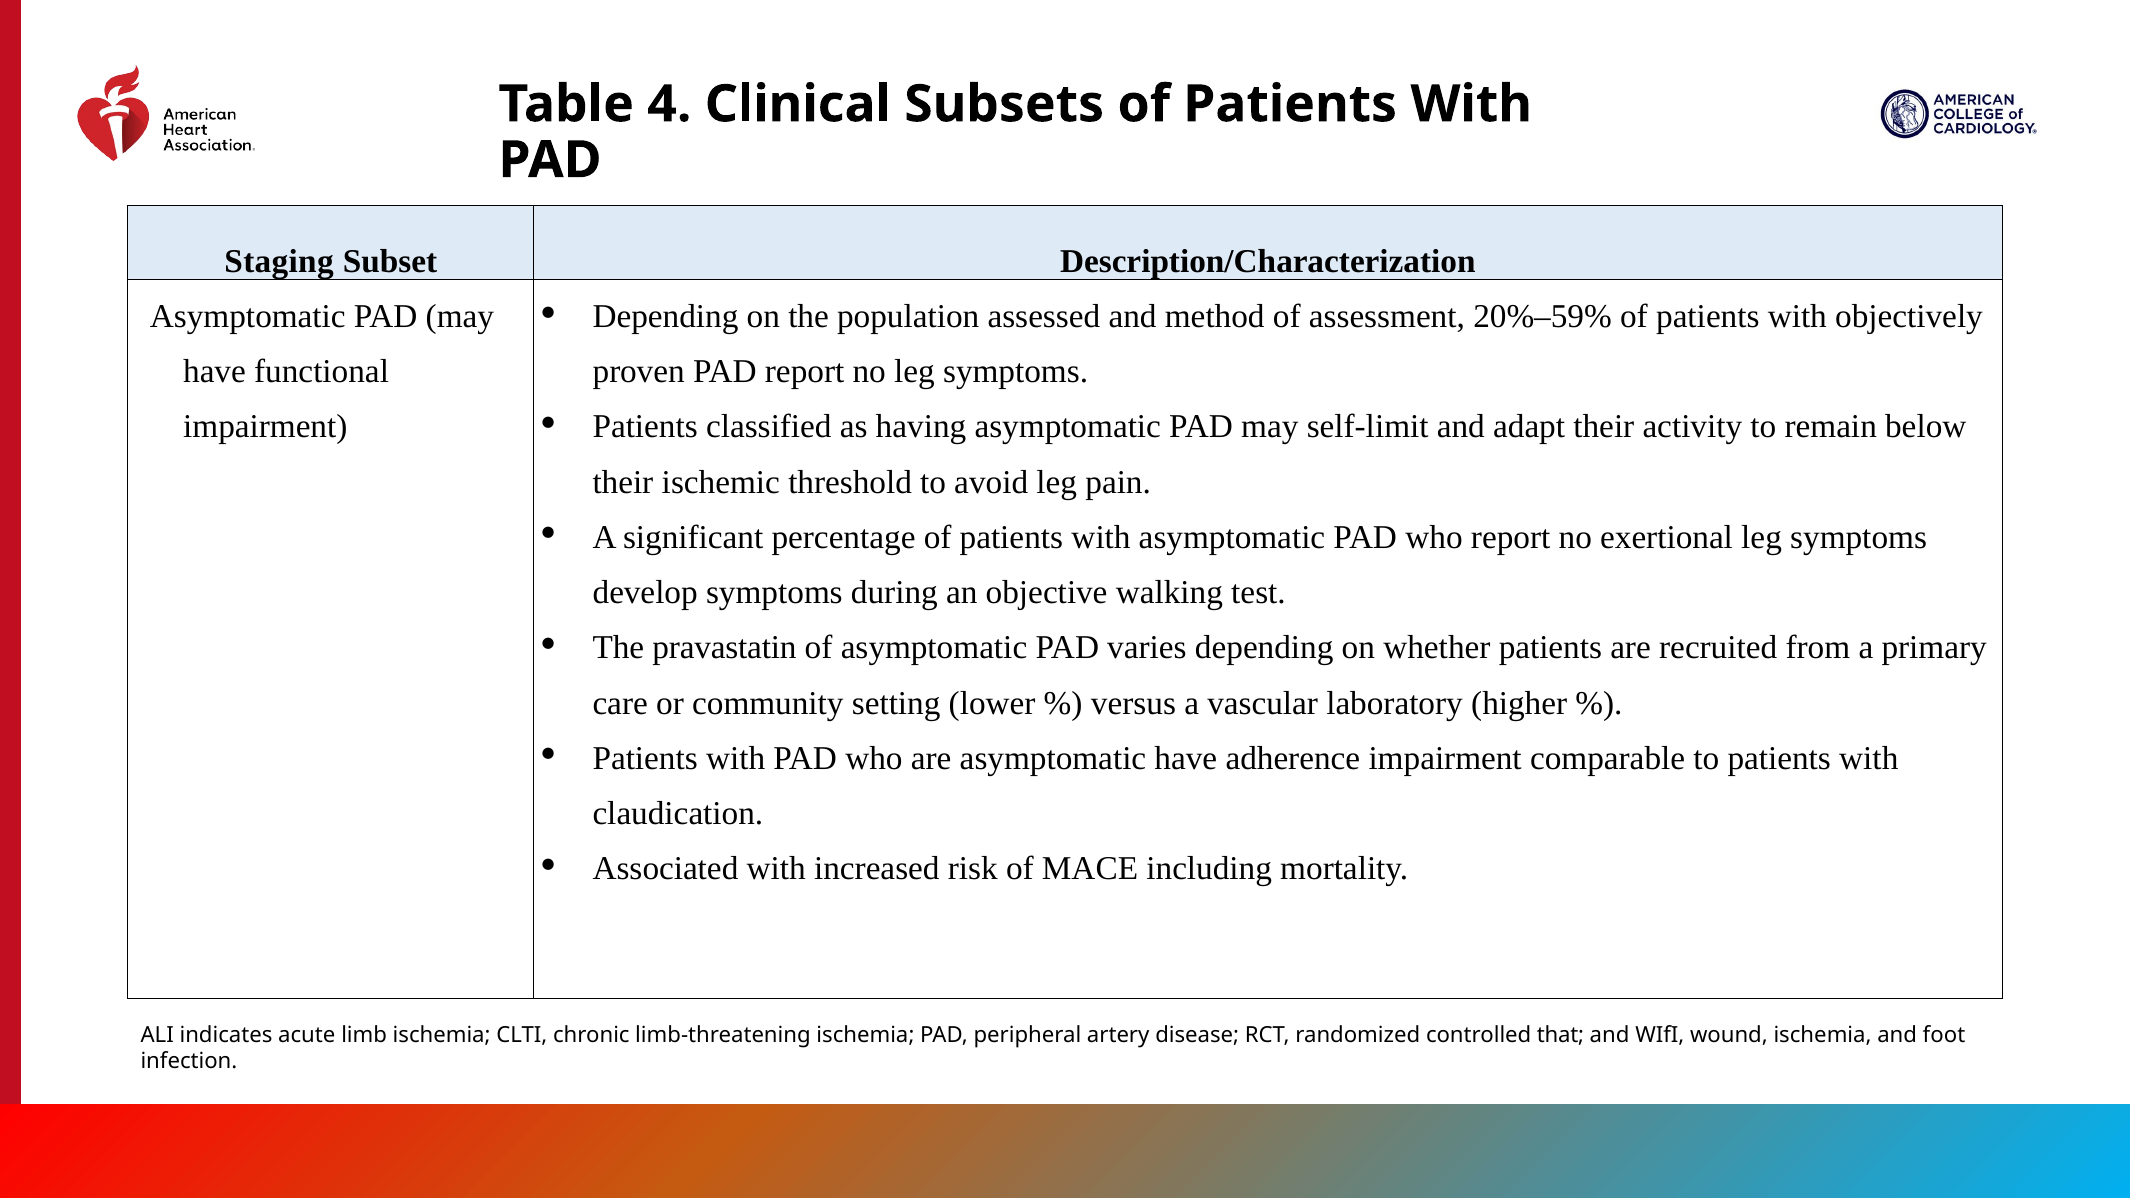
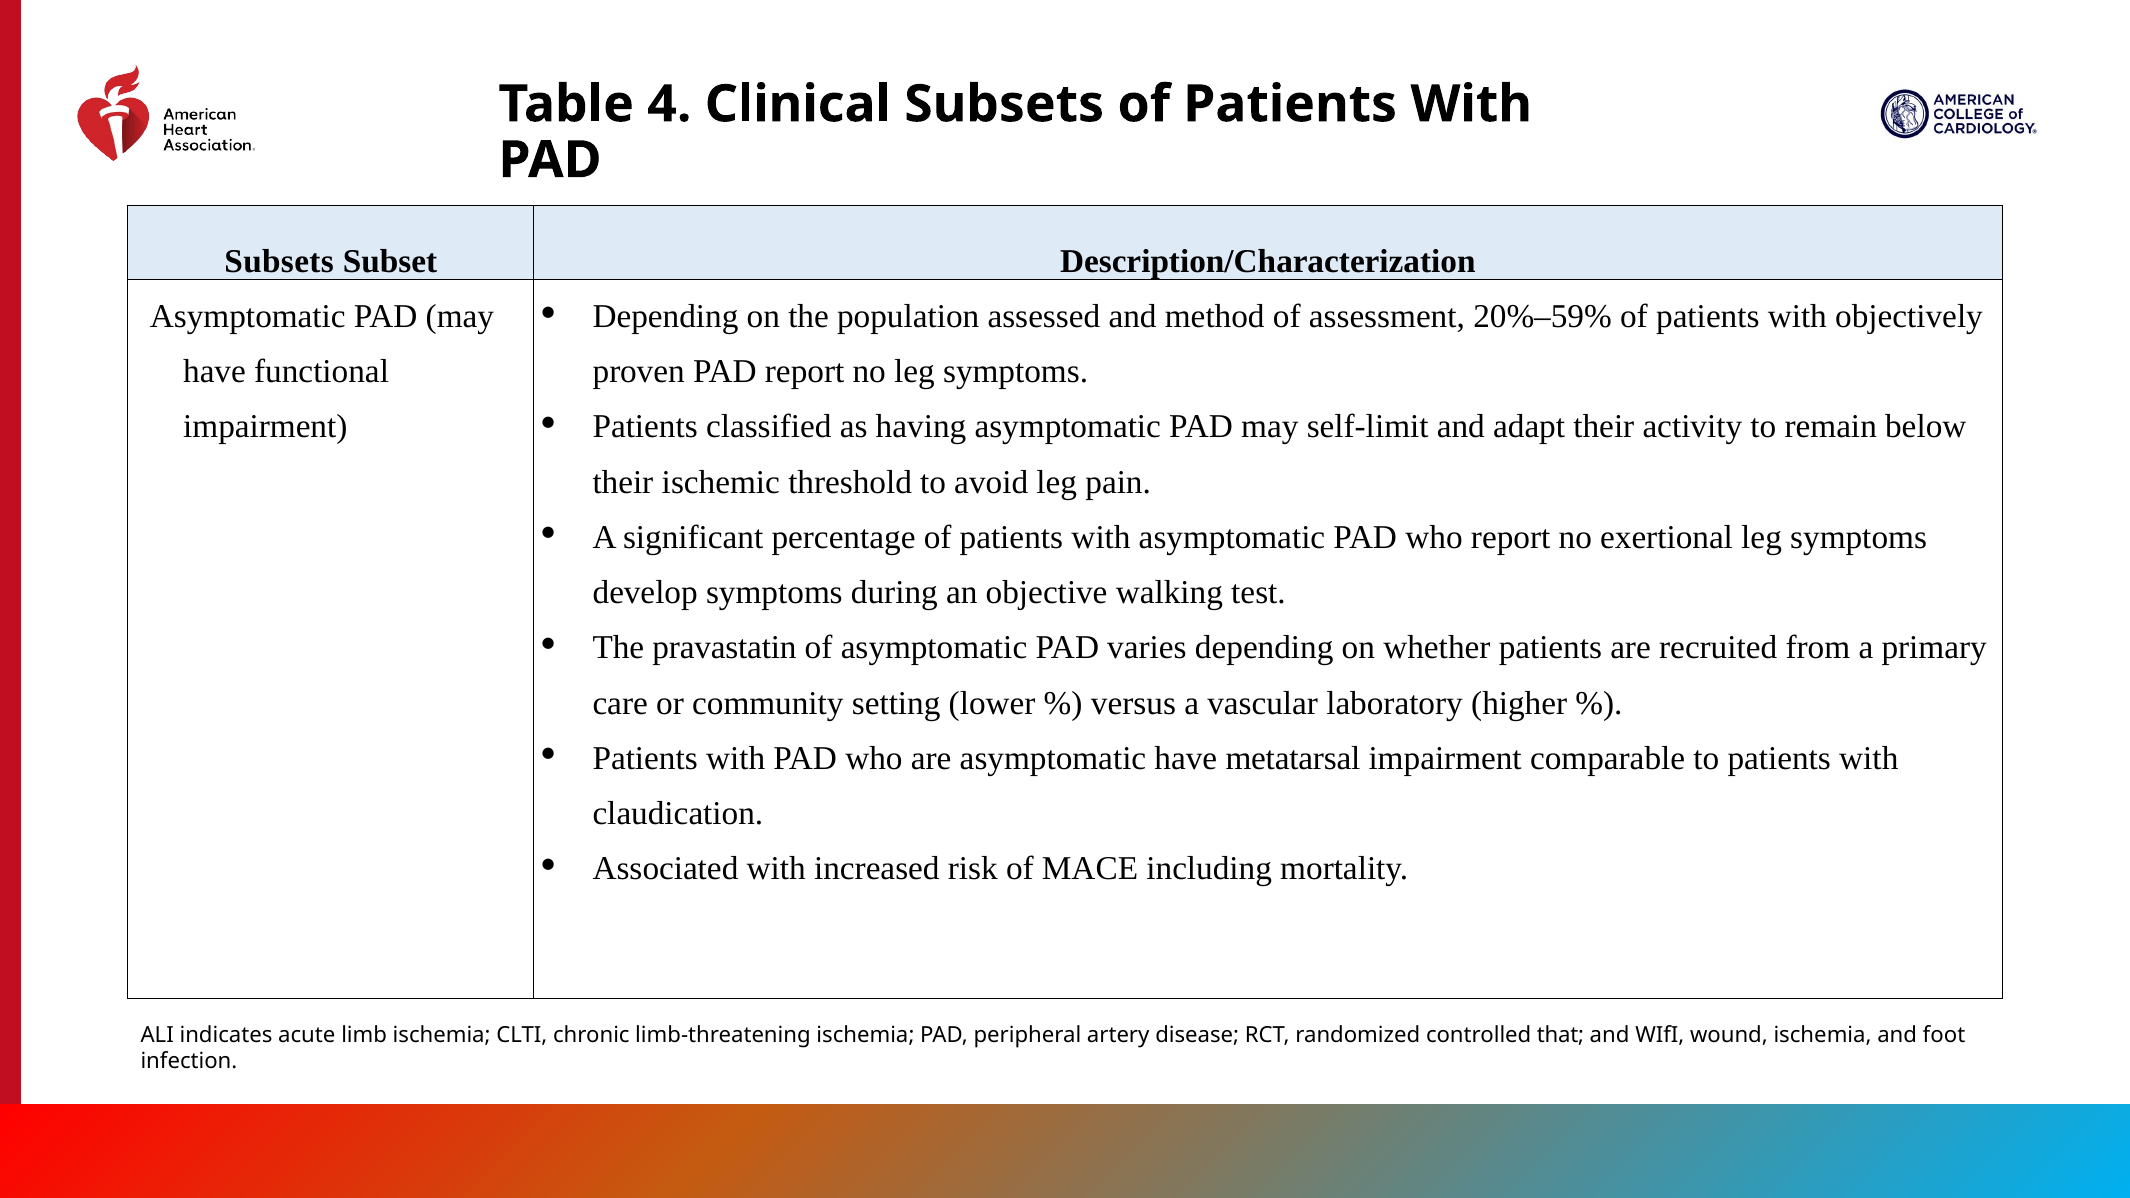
Staging at (279, 261): Staging -> Subsets
adherence: adherence -> metatarsal
